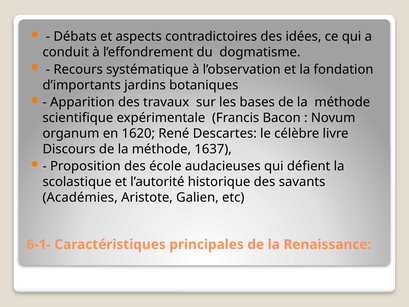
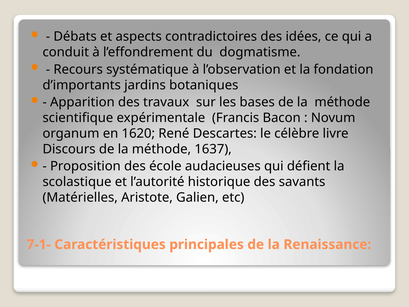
Académies: Académies -> Matérielles
6-1-: 6-1- -> 7-1-
